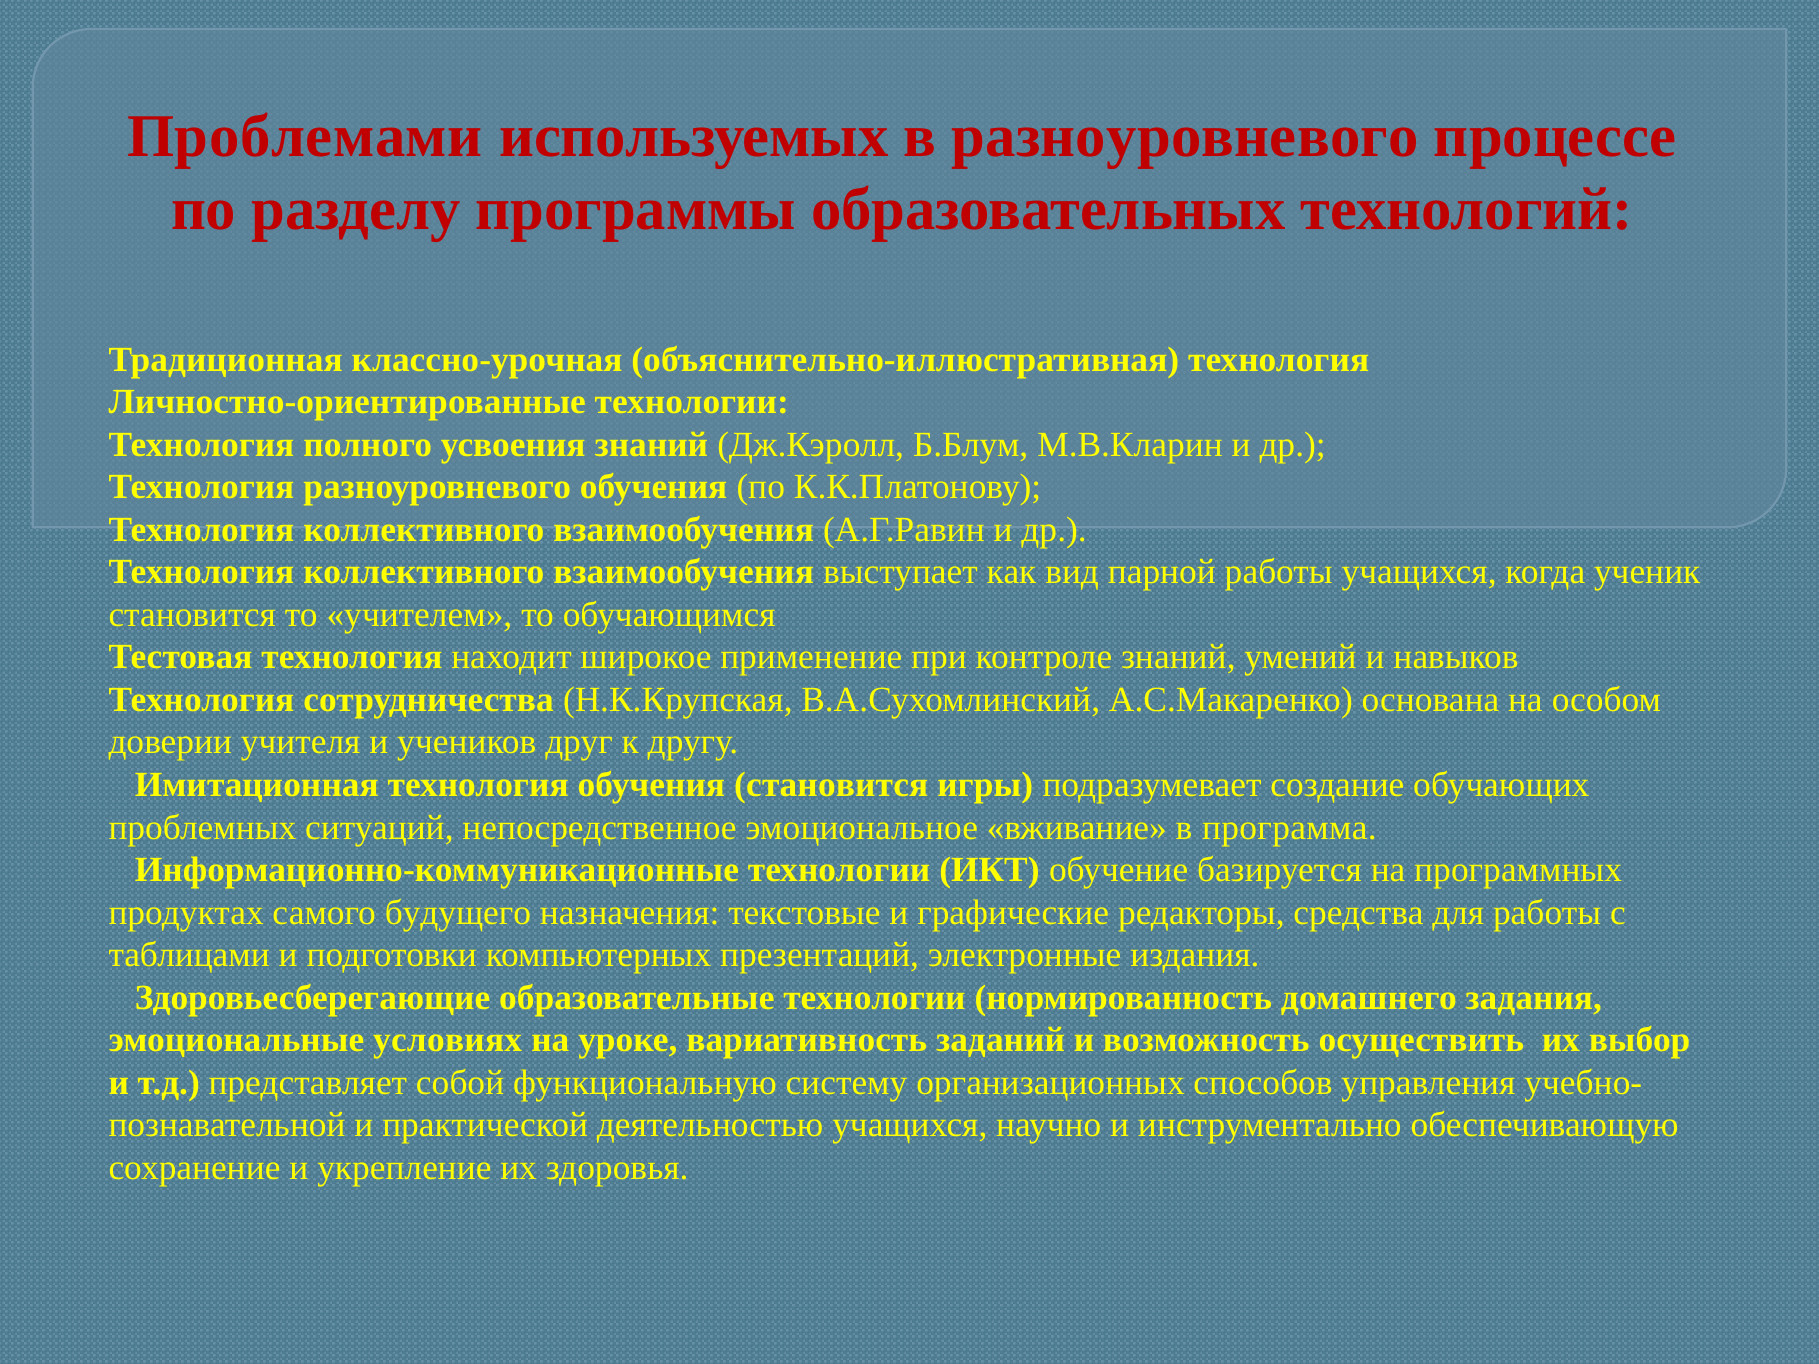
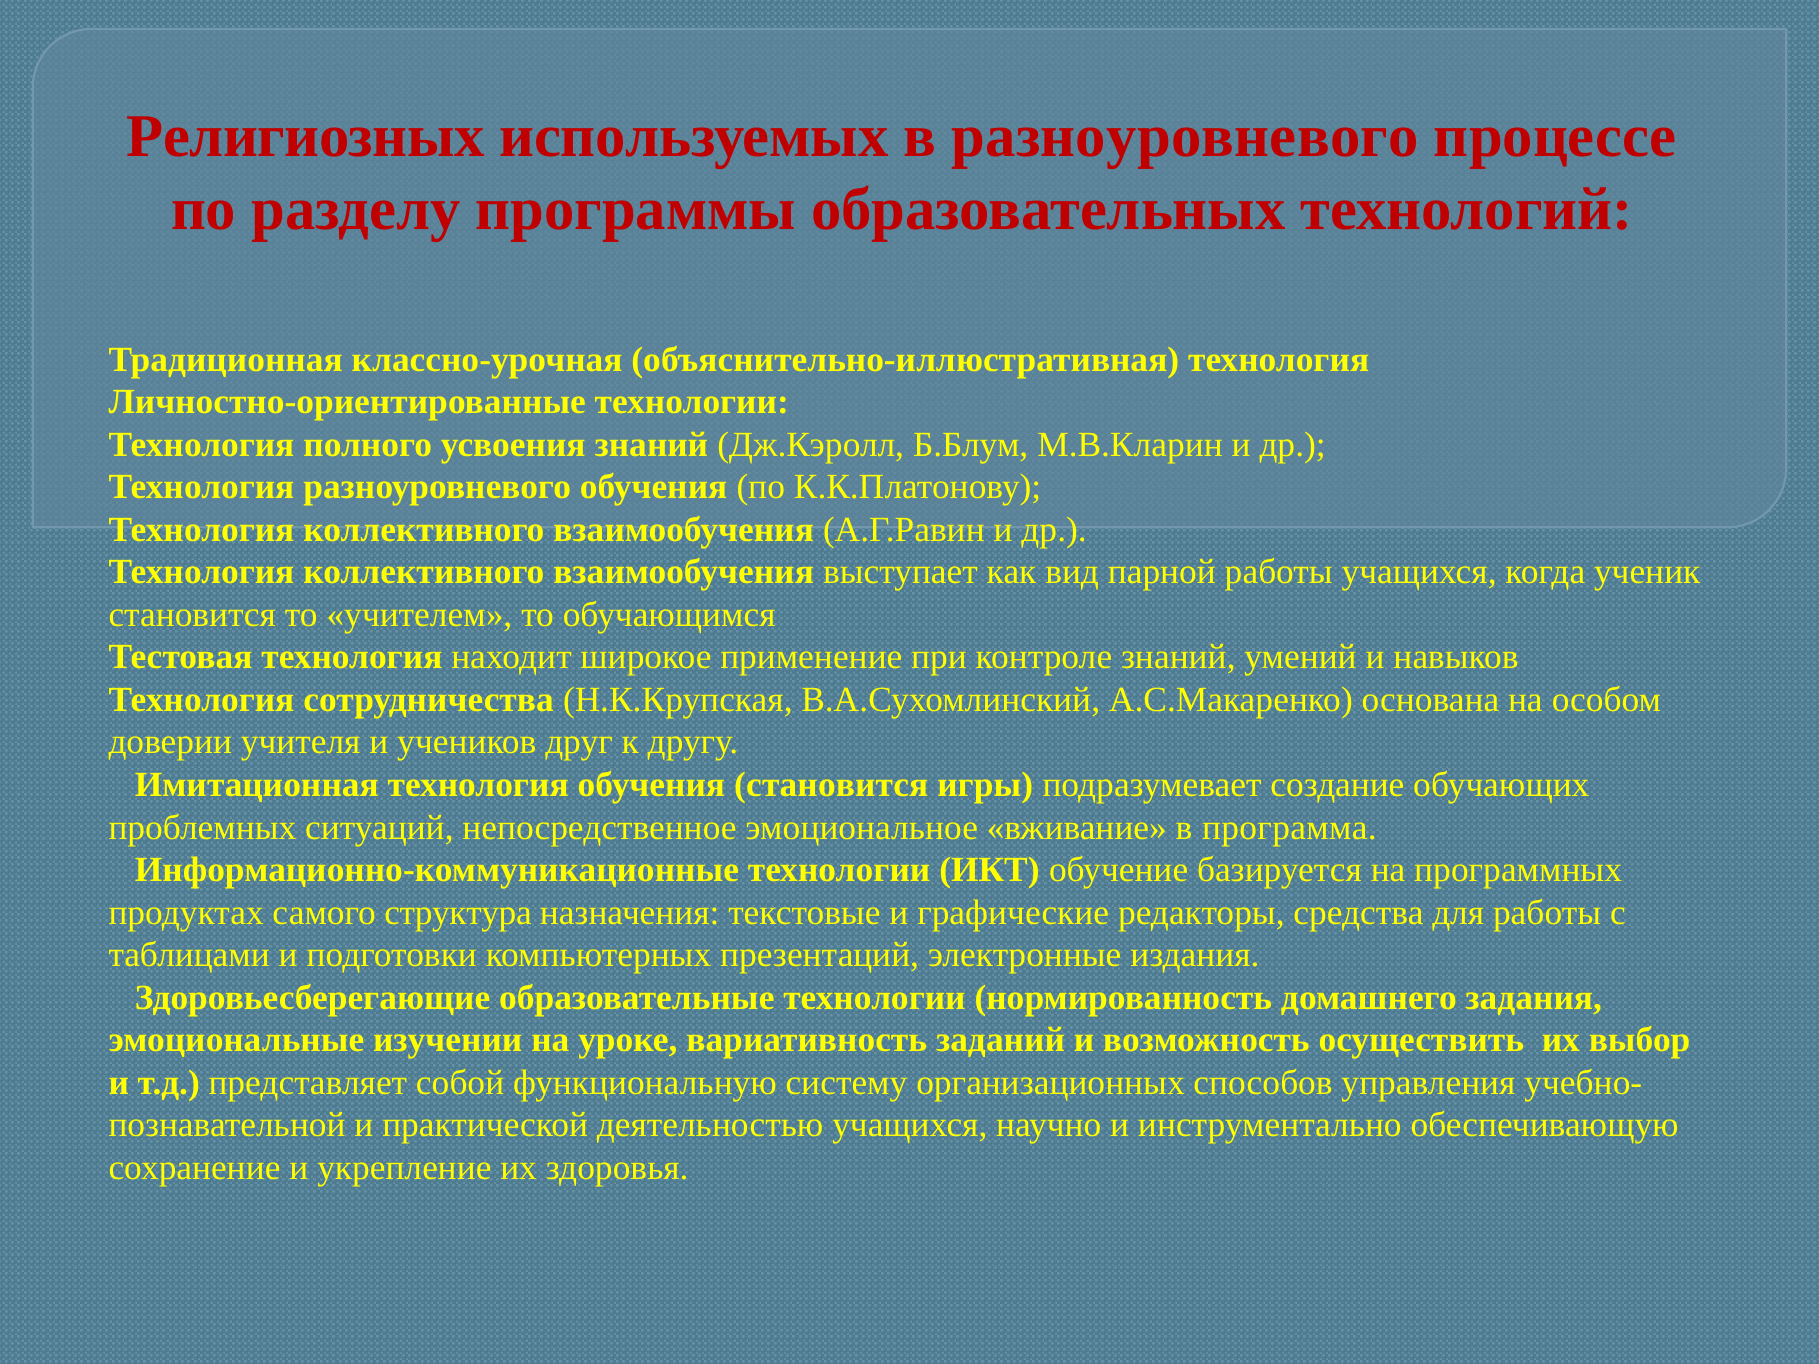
Проблемами: Проблемами -> Религиозных
будущего: будущего -> структура
условиях: условиях -> изучении
